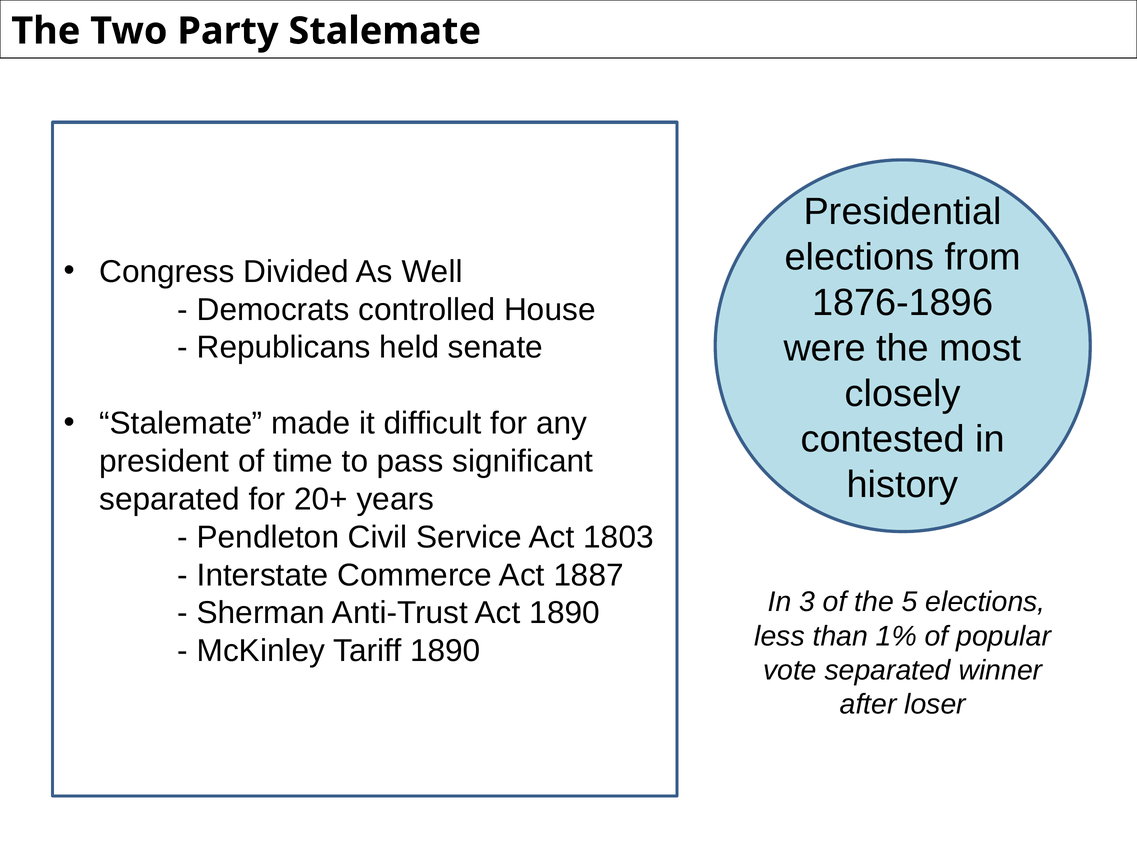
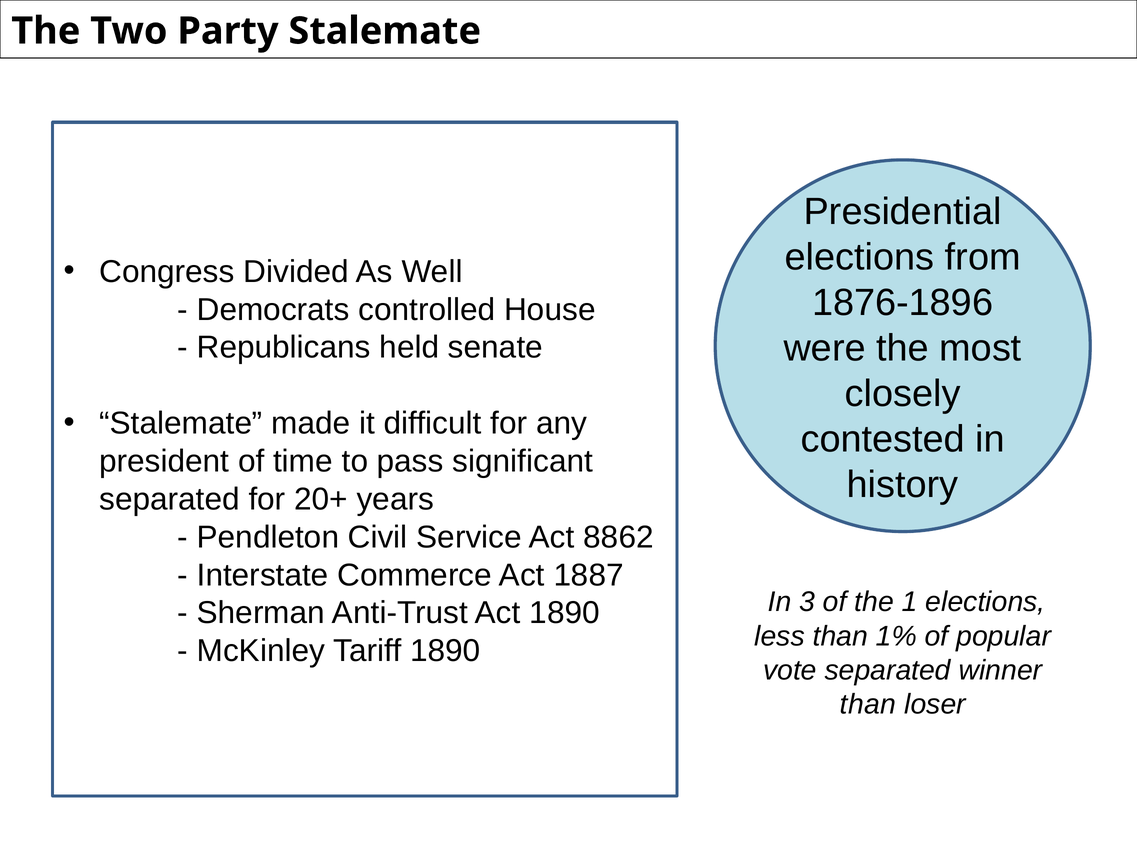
1803: 1803 -> 8862
5: 5 -> 1
after at (868, 704): after -> than
